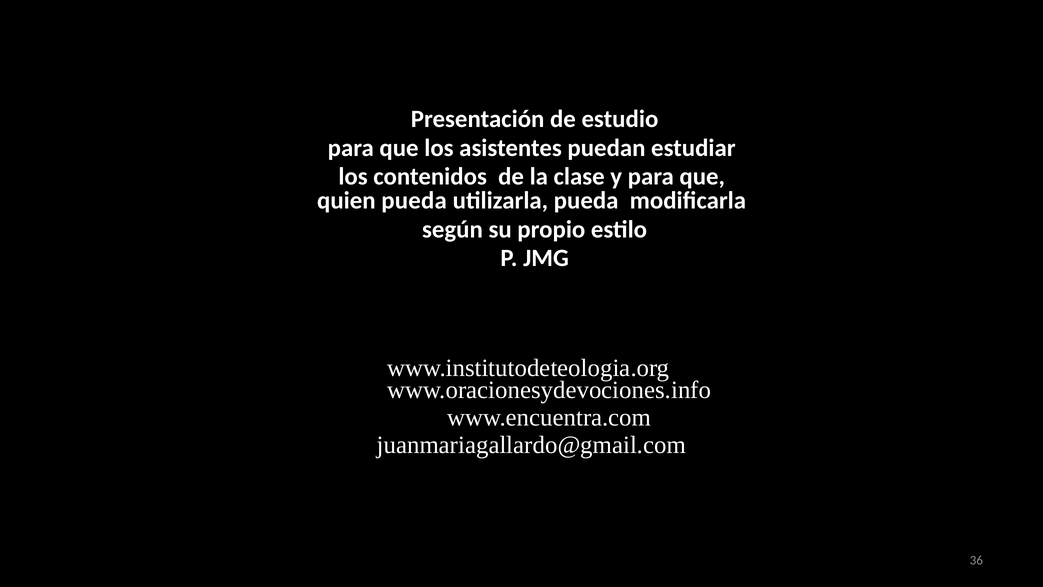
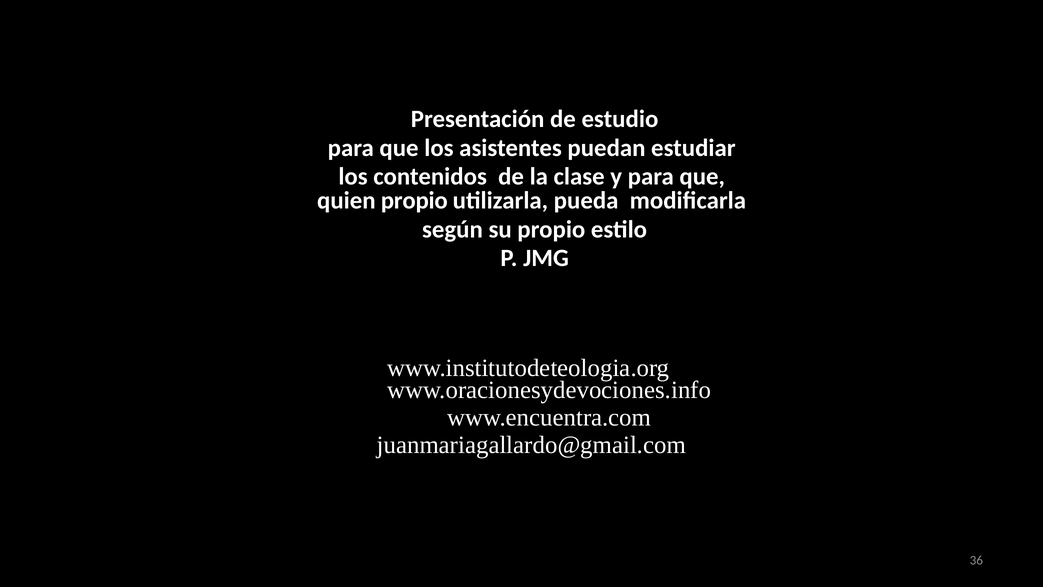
quien pueda: pueda -> propio
